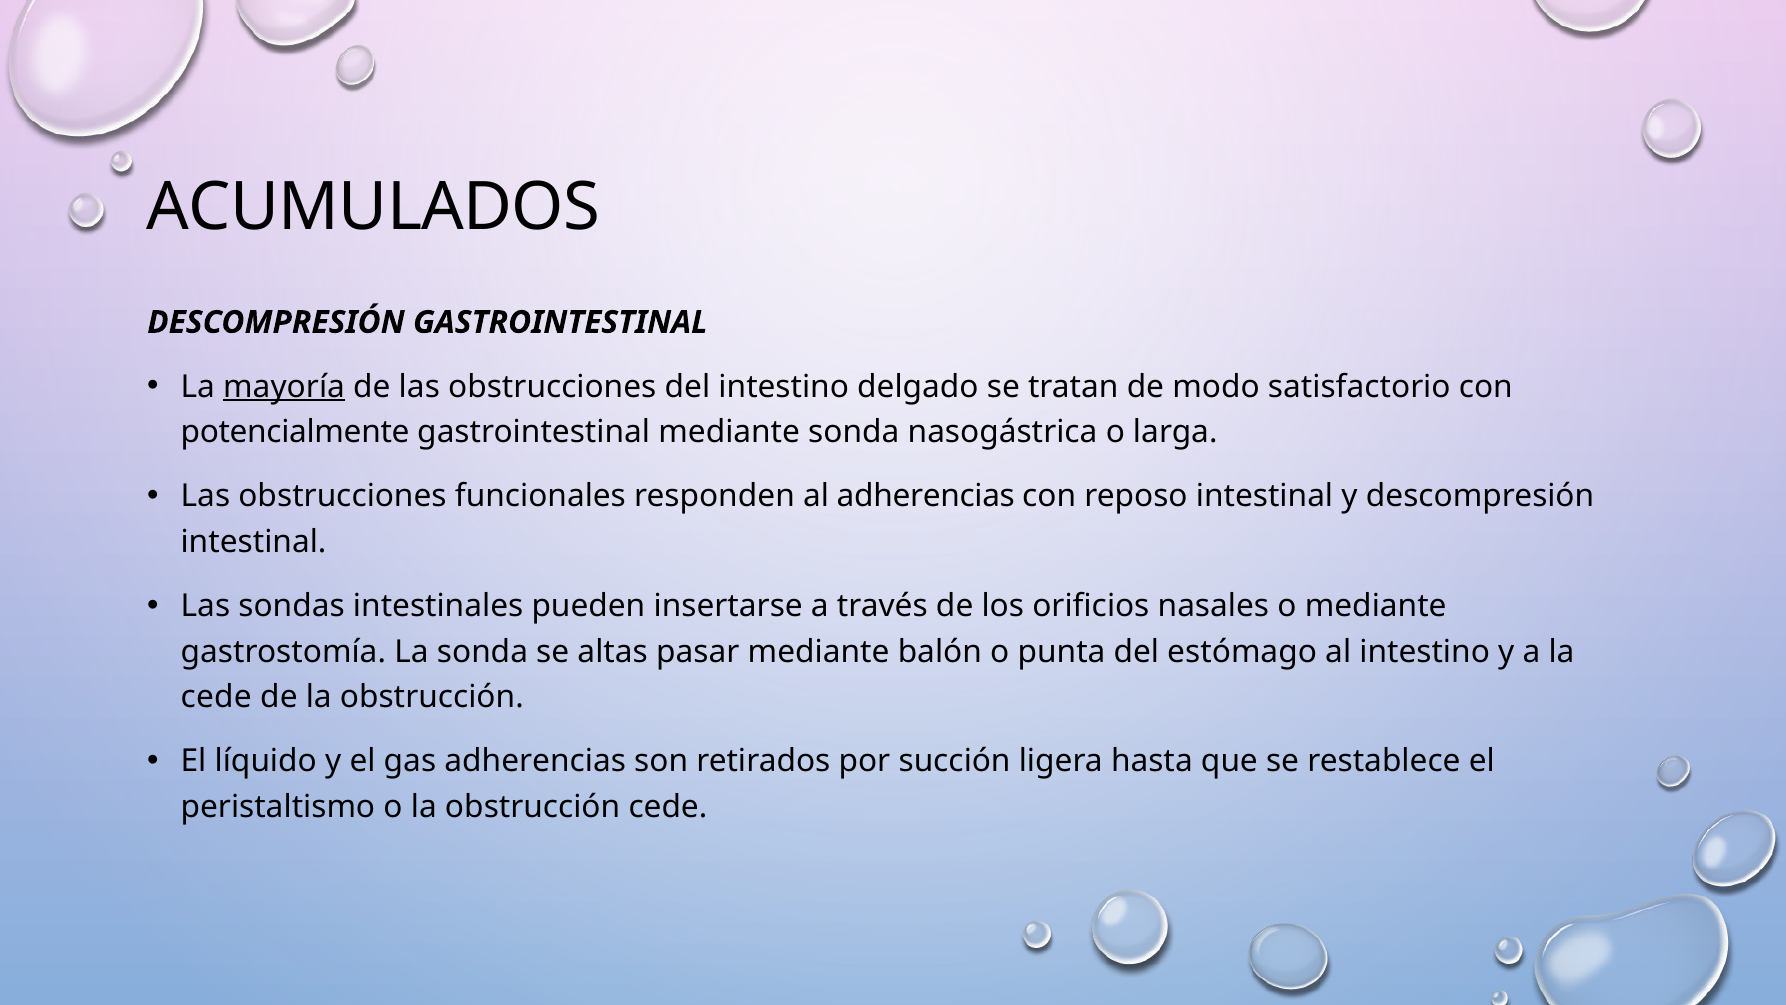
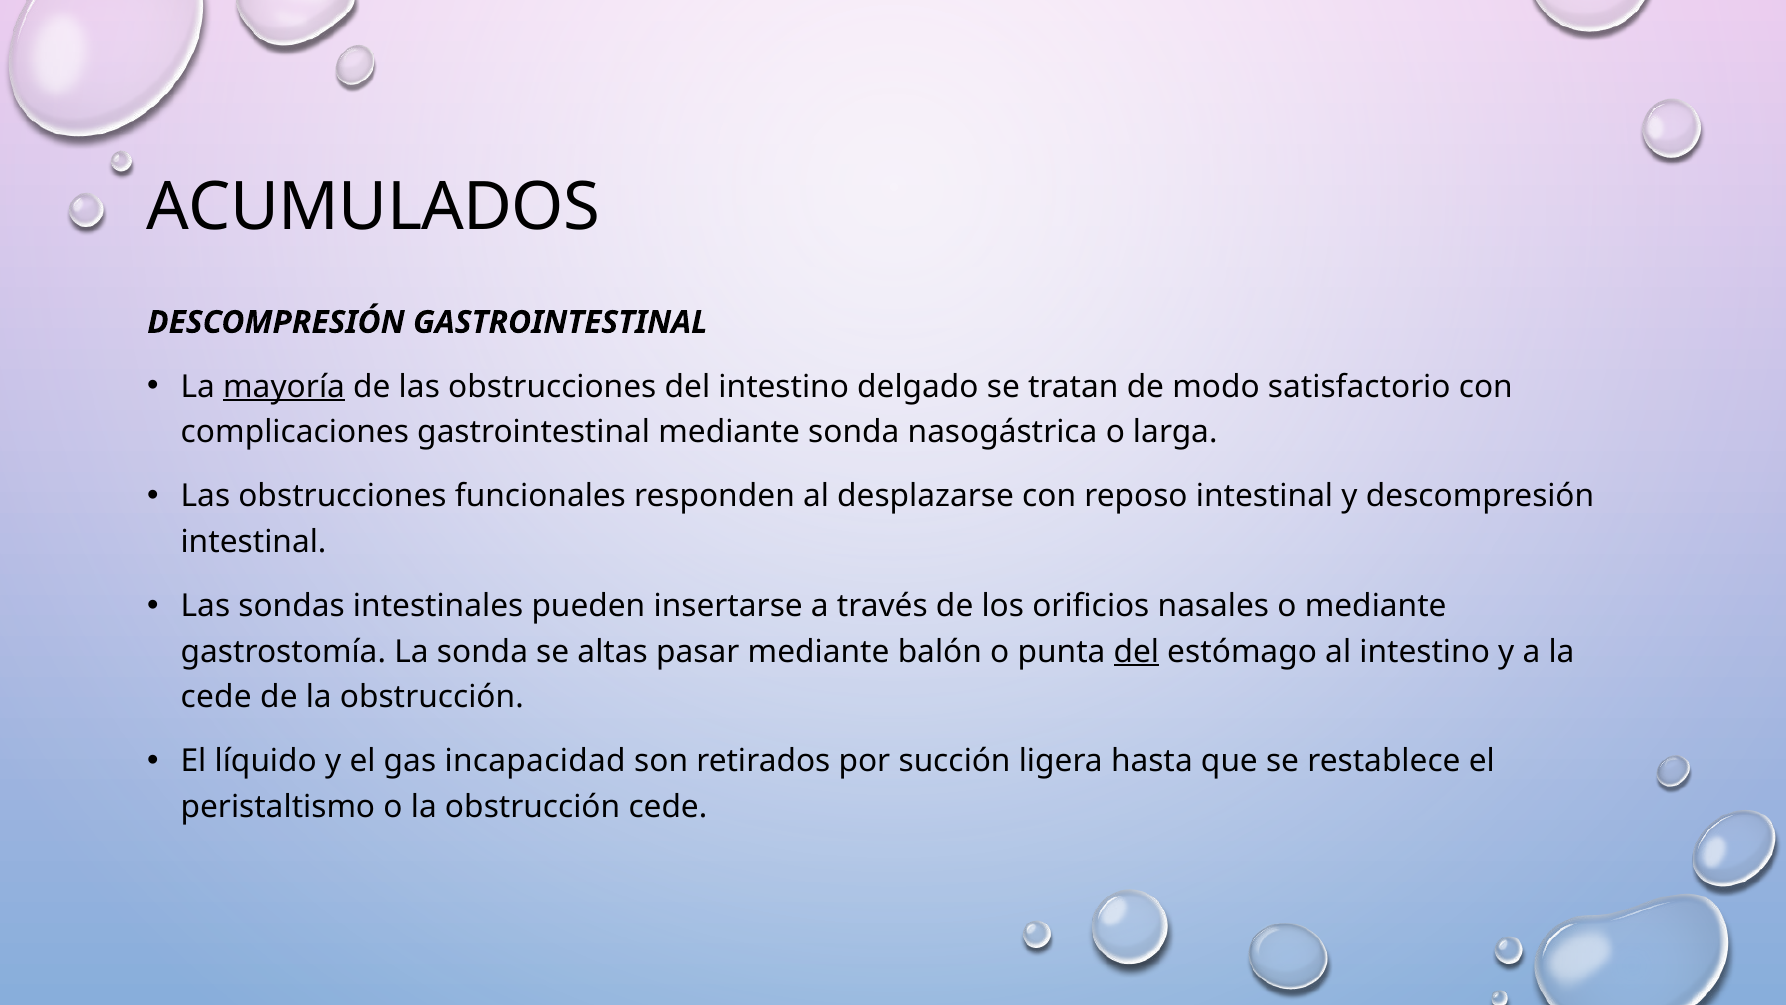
potencialmente: potencialmente -> complicaciones
al adherencias: adherencias -> desplazarse
del at (1136, 651) underline: none -> present
gas adherencias: adherencias -> incapacidad
